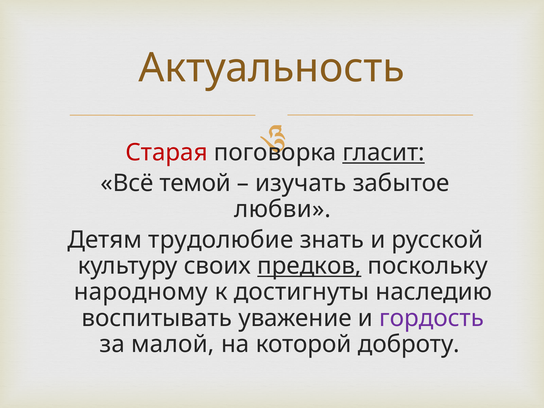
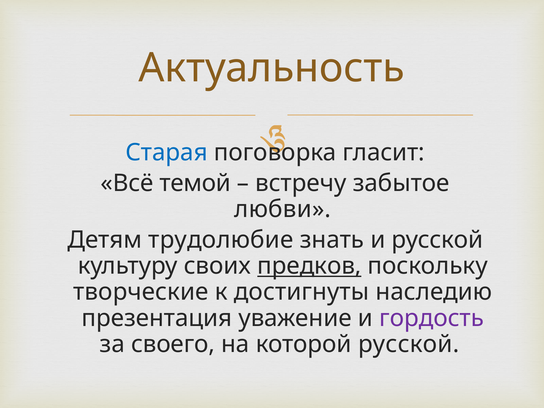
Старая colour: red -> blue
гласит underline: present -> none
изучать: изучать -> встречу
народному: народному -> творческие
воспитывать: воспитывать -> презентация
малой: малой -> своего
которой доброту: доброту -> русской
